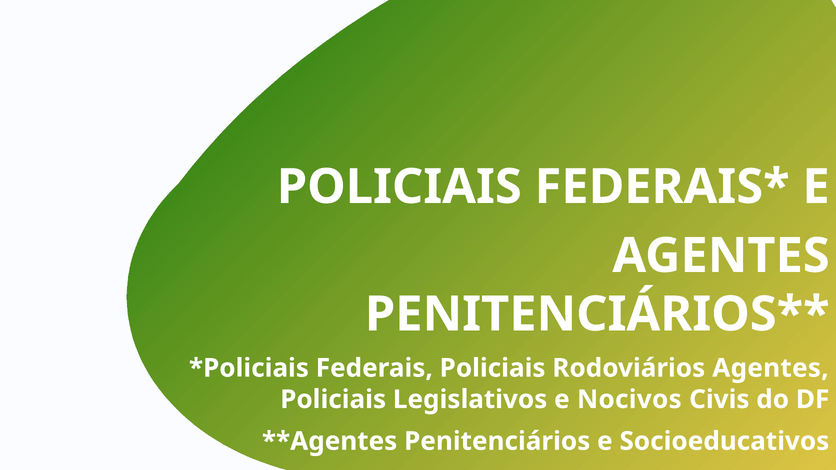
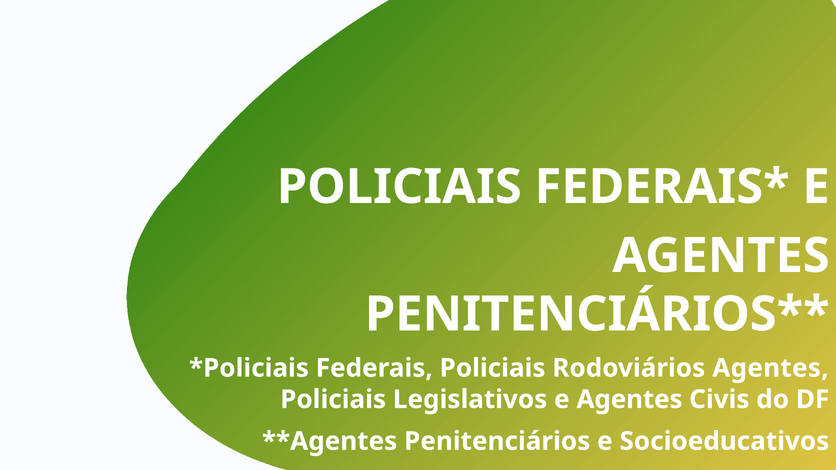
Legislativos e Nocivos: Nocivos -> Agentes
